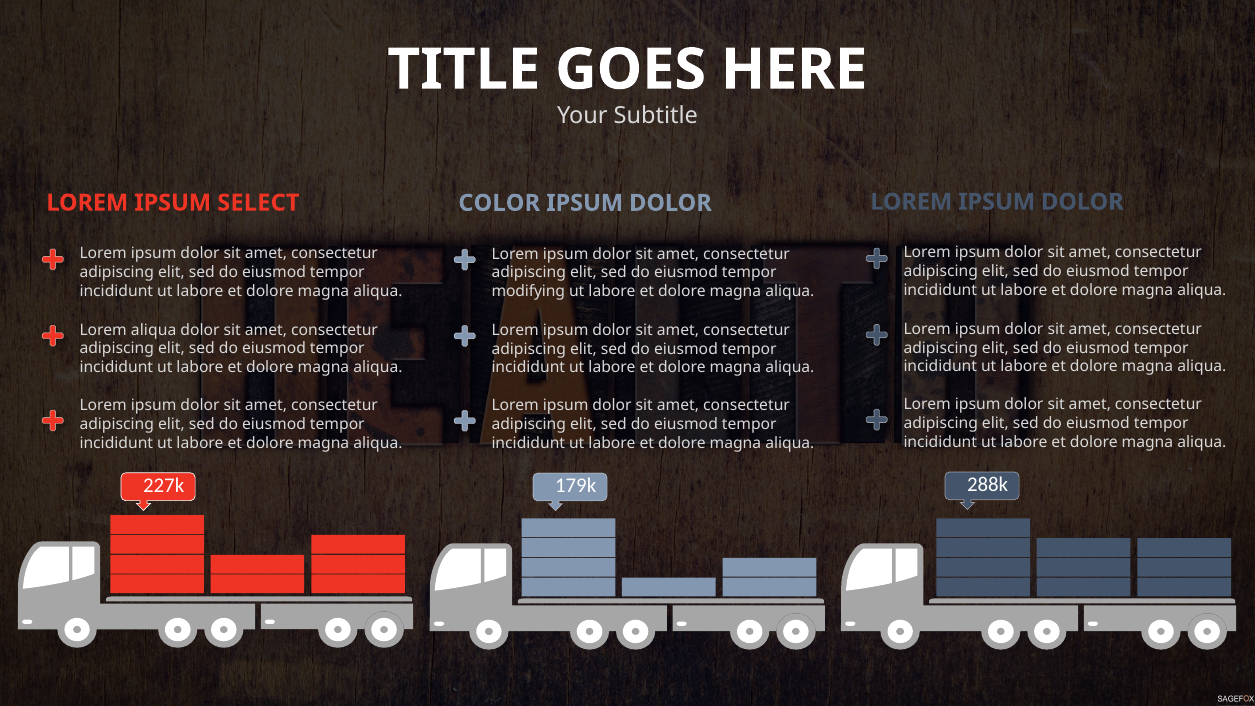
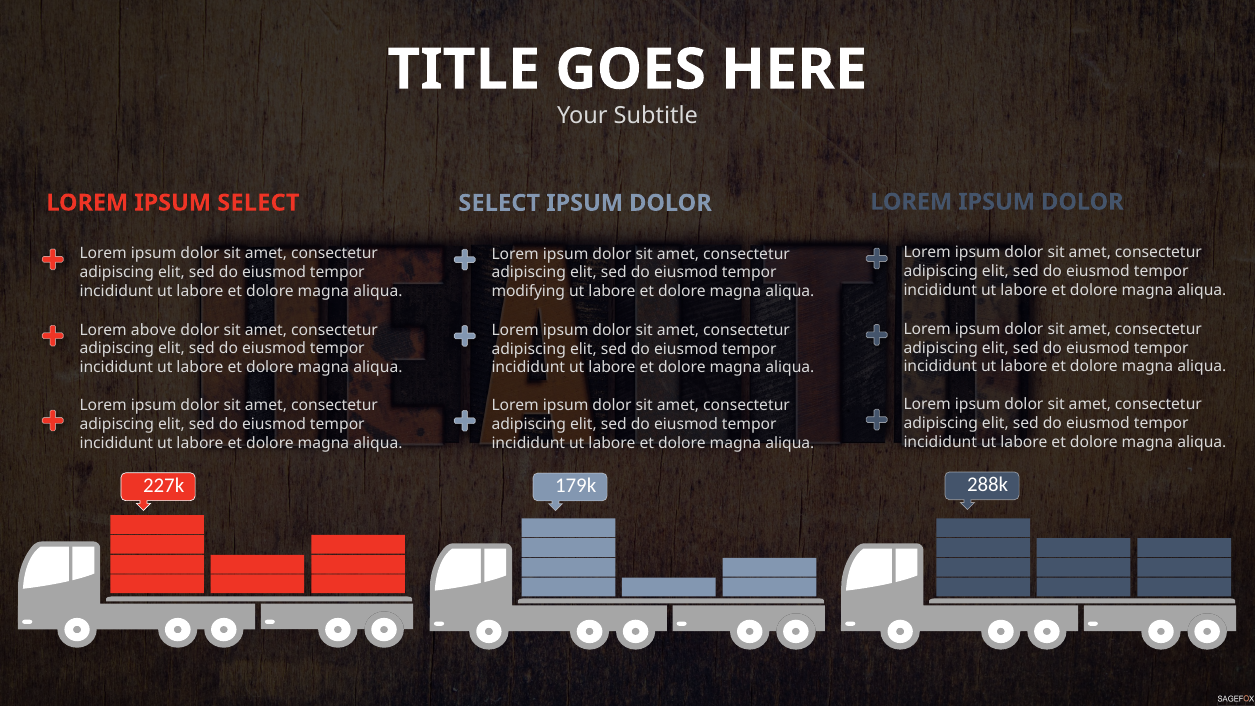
COLOR at (499, 203): COLOR -> SELECT
Lorem aliqua: aliqua -> above
